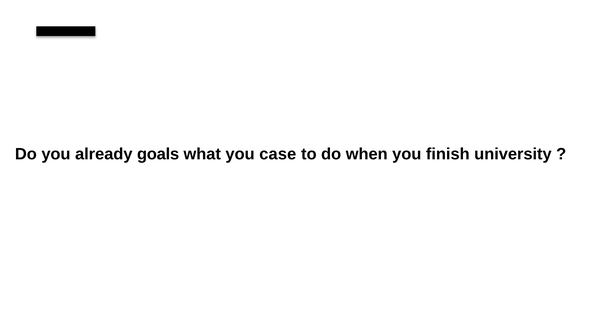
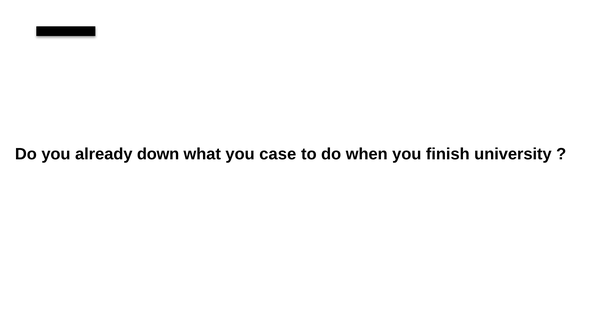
goals: goals -> down
